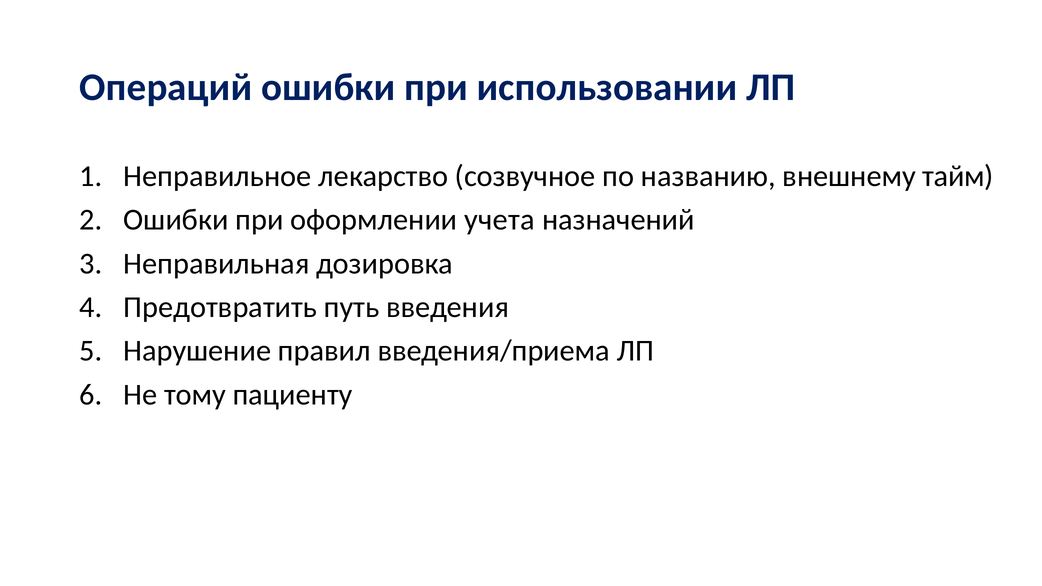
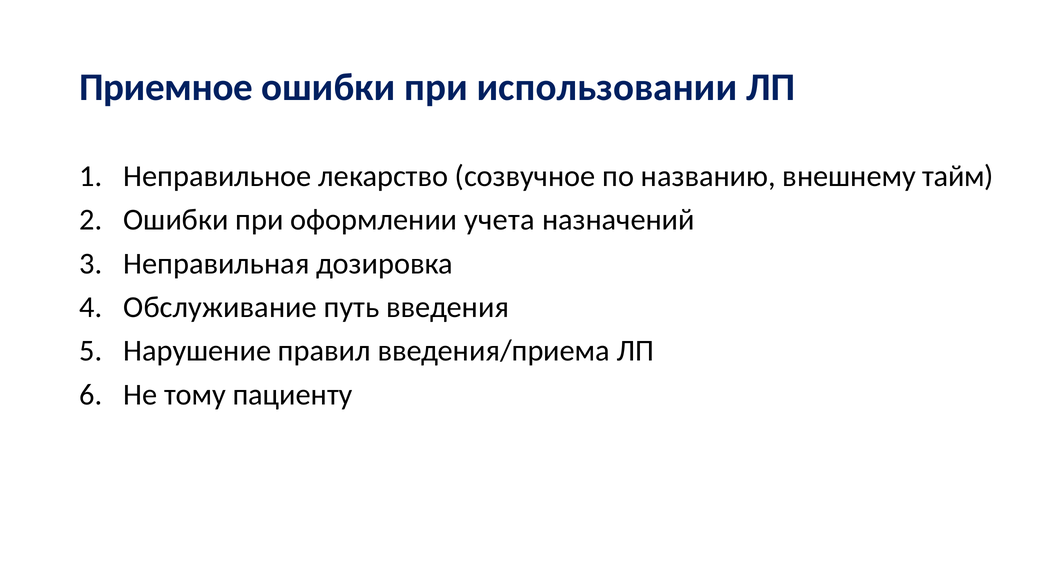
Операций: Операций -> Приемное
Предотвратить: Предотвратить -> Обслуживание
